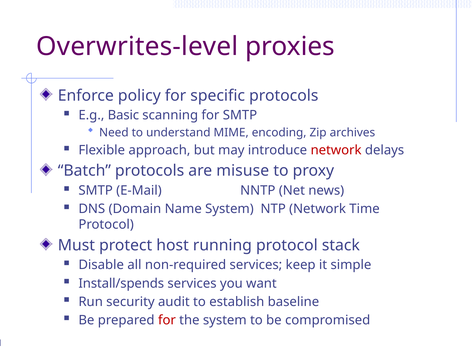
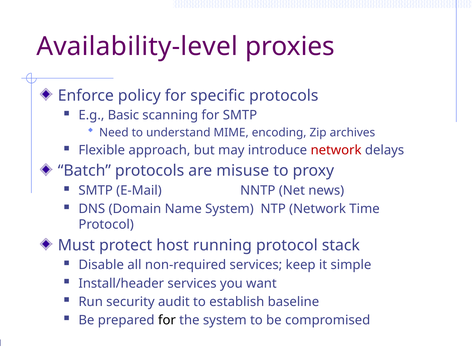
Overwrites-level: Overwrites-level -> Availability-level
Install/spends: Install/spends -> Install/header
for at (167, 320) colour: red -> black
